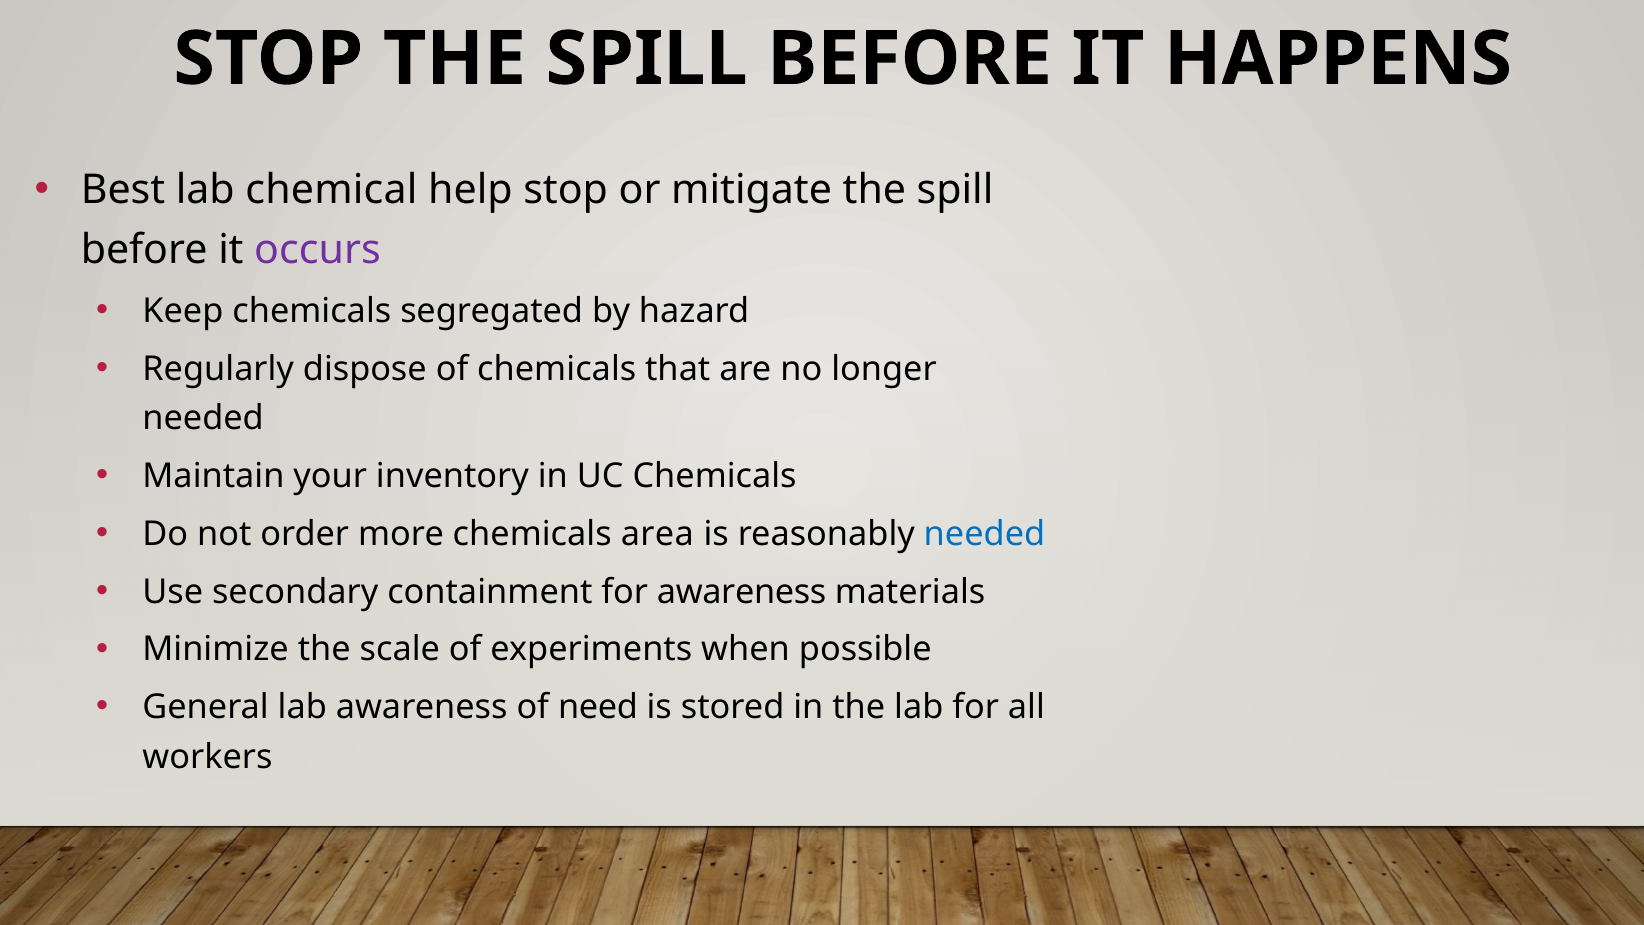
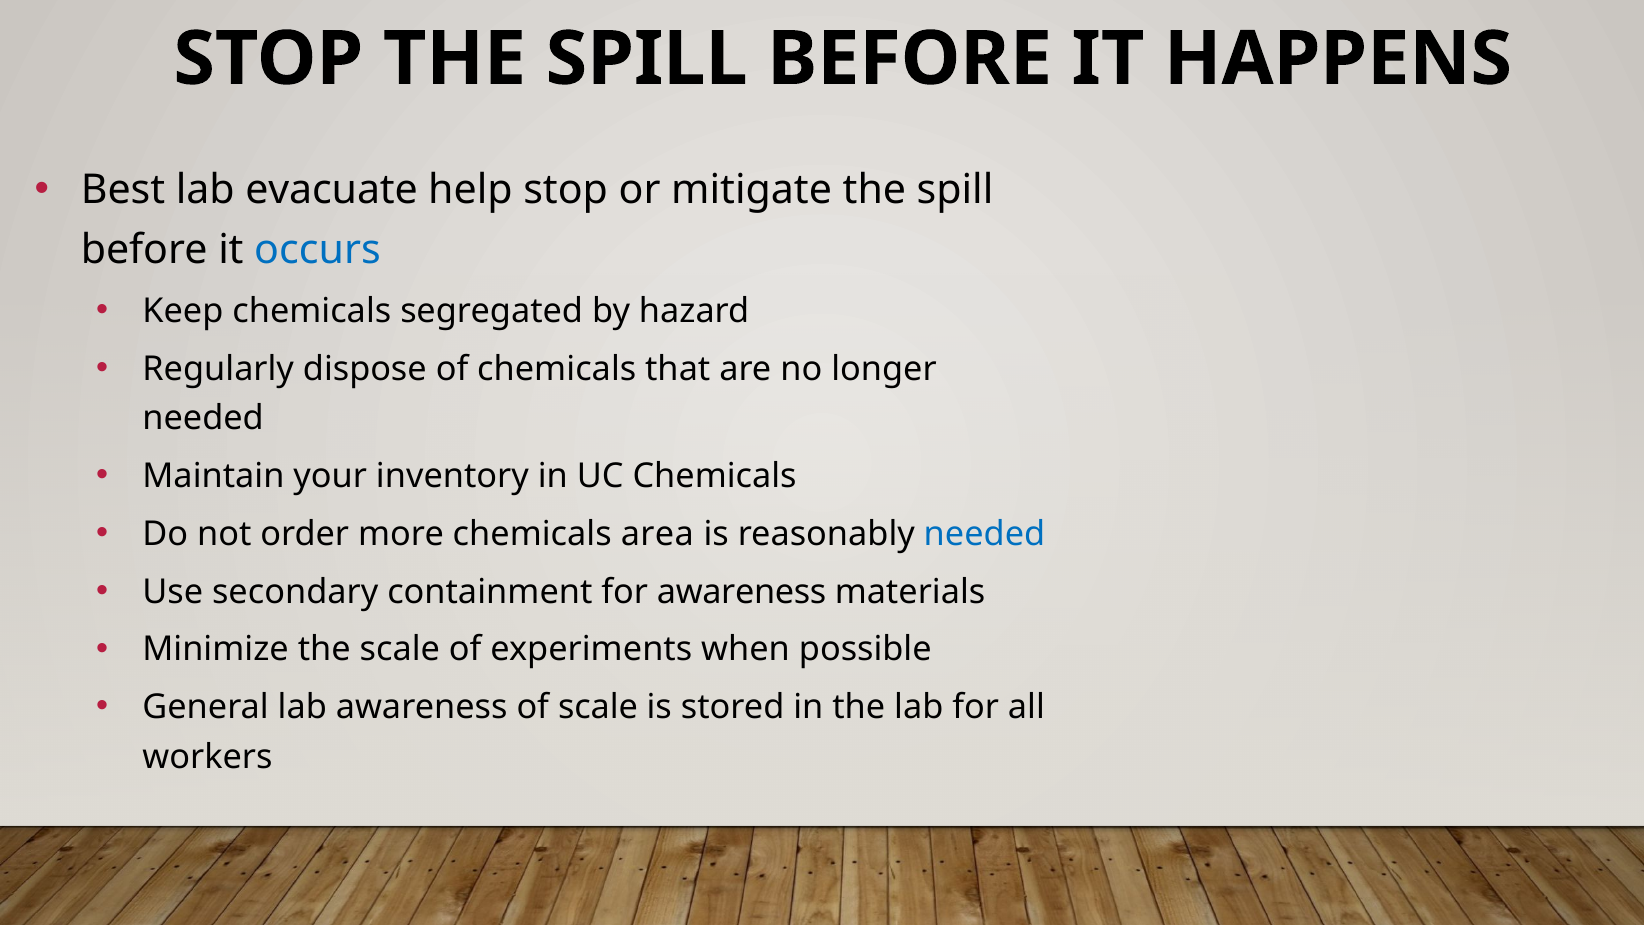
chemical: chemical -> evacuate
occurs colour: purple -> blue
of need: need -> scale
